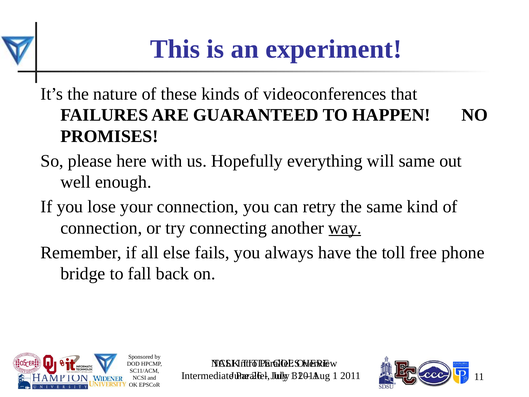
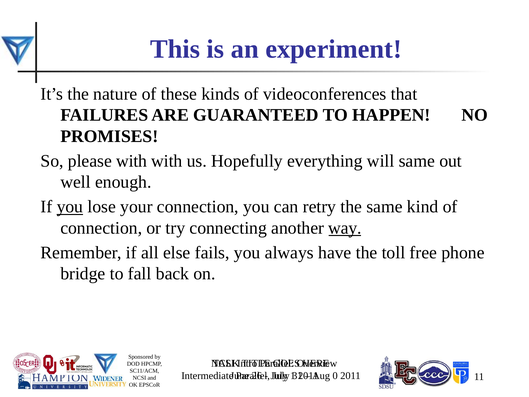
please here: here -> with
you at (70, 207) underline: none -> present
Aug 1: 1 -> 0
